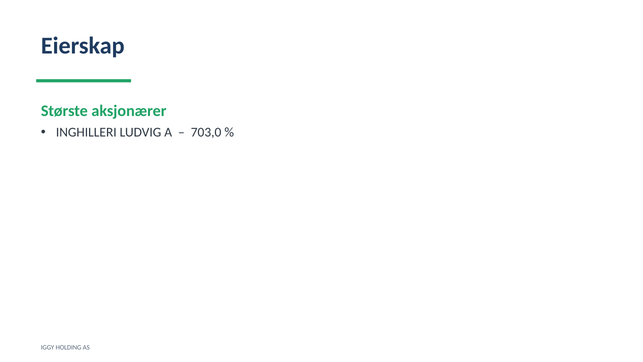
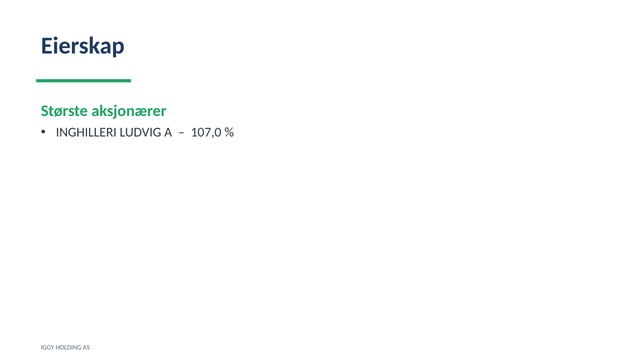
703,0: 703,0 -> 107,0
